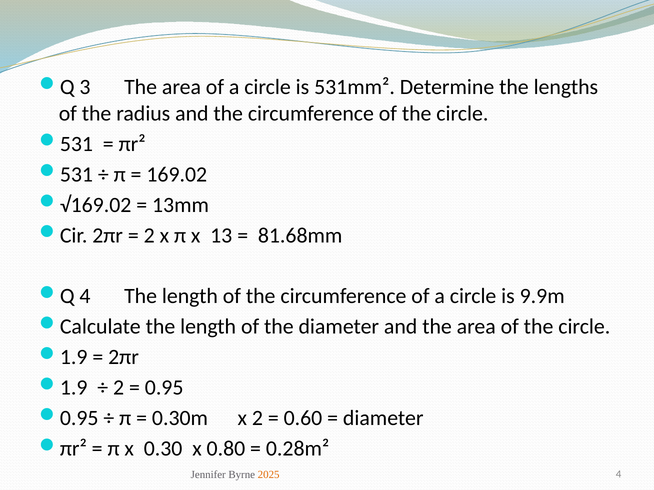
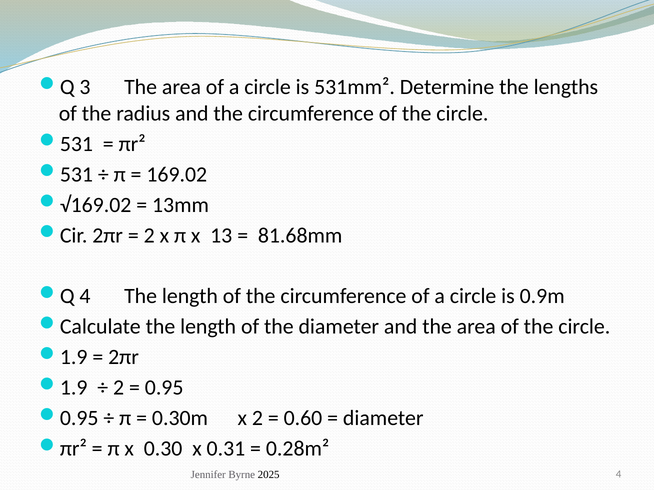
9.9m: 9.9m -> 0.9m
0.80: 0.80 -> 0.31
2025 colour: orange -> black
